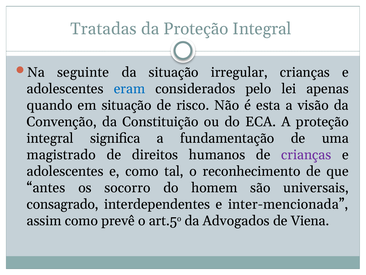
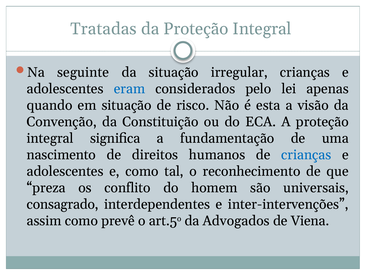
magistrado: magistrado -> nascimento
crianças at (306, 155) colour: purple -> blue
antes: antes -> preza
socorro: socorro -> conflito
inter-mencionada: inter-mencionada -> inter-intervenções
